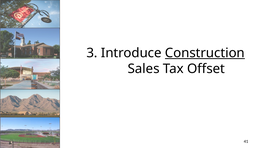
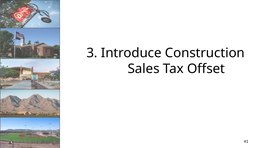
Construction underline: present -> none
